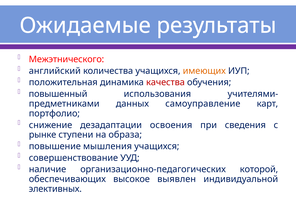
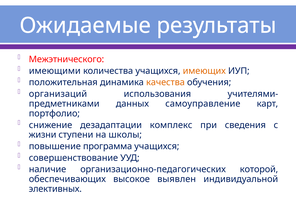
английский: английский -> имеющими
качества colour: red -> orange
повышенный: повышенный -> организаций
освоения: освоения -> комплекс
рынке: рынке -> жизни
образа: образа -> школы
мышления: мышления -> программа
